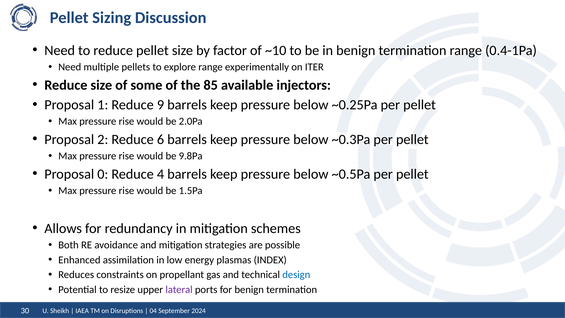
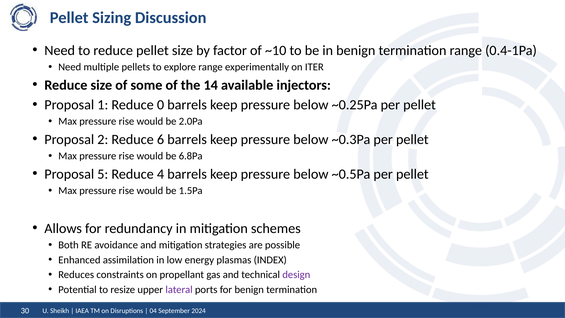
85: 85 -> 14
9: 9 -> 0
9.8Pa: 9.8Pa -> 6.8Pa
0: 0 -> 5
design colour: blue -> purple
